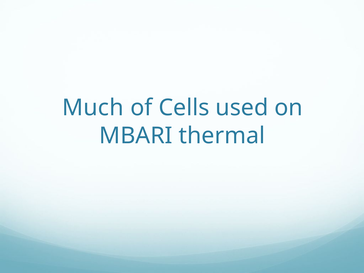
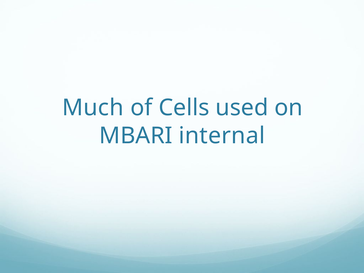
thermal: thermal -> internal
